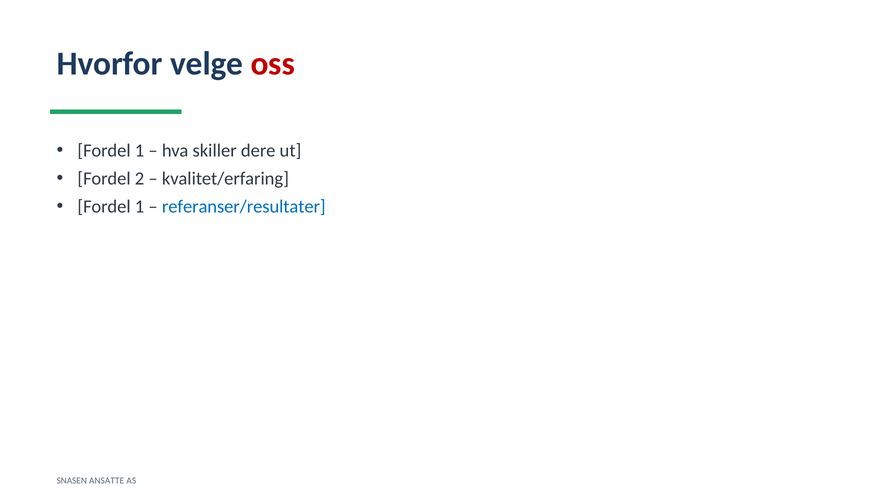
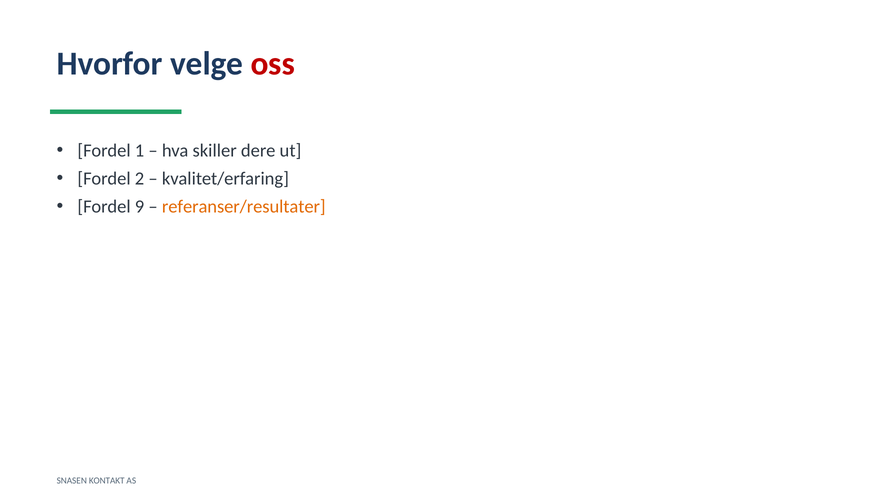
1 at (140, 206): 1 -> 9
referanser/resultater colour: blue -> orange
ANSATTE: ANSATTE -> KONTAKT
